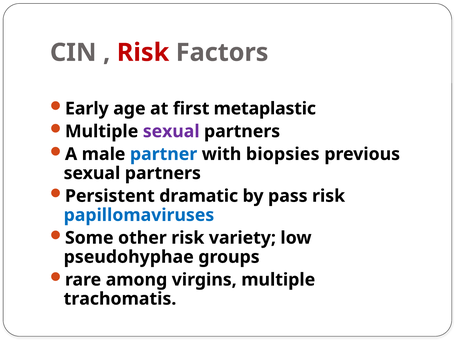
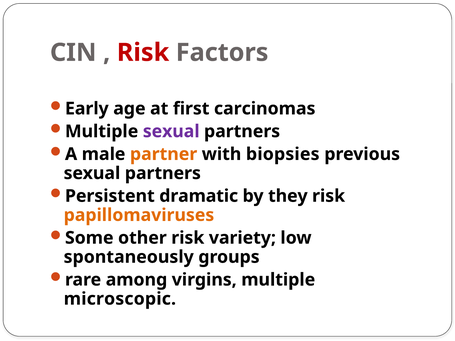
metaplastic: metaplastic -> carcinomas
partner colour: blue -> orange
pass: pass -> they
papillomaviruses colour: blue -> orange
pseudohyphae: pseudohyphae -> spontaneously
trachomatis: trachomatis -> microscopic
